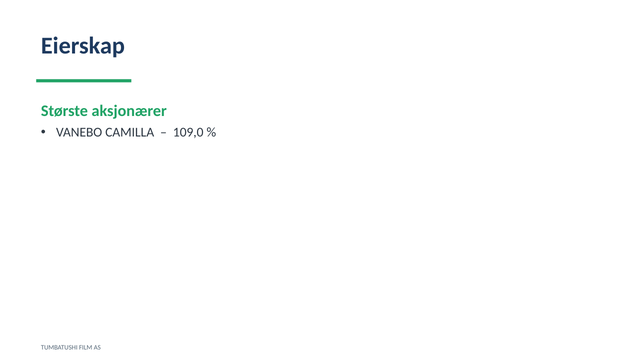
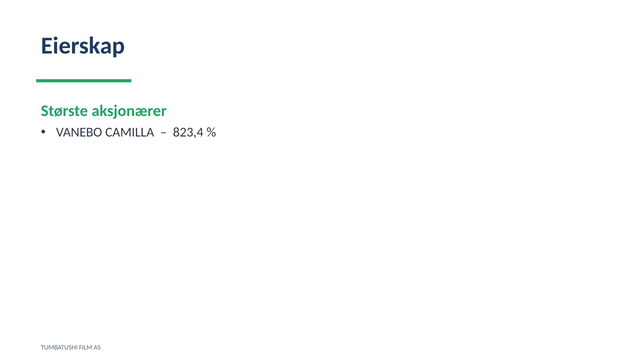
109,0: 109,0 -> 823,4
